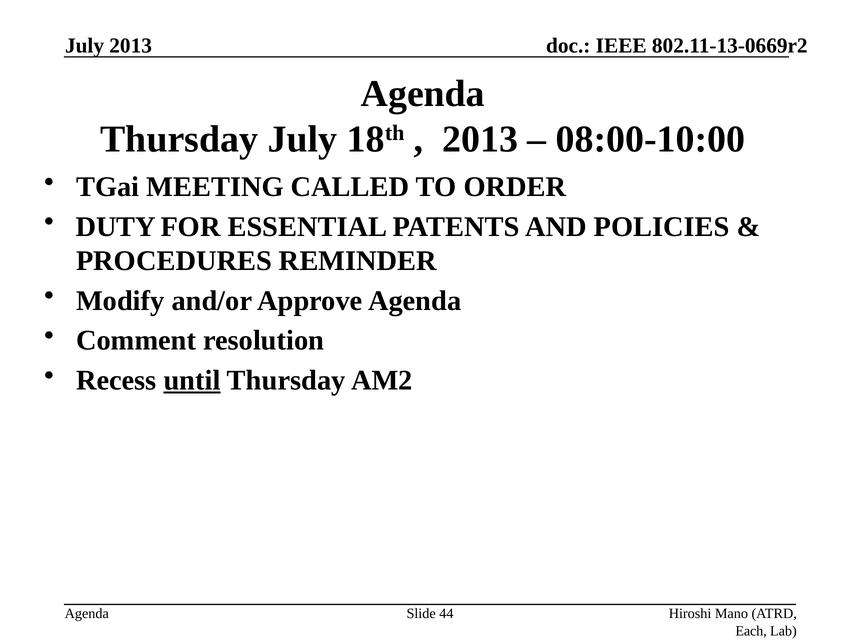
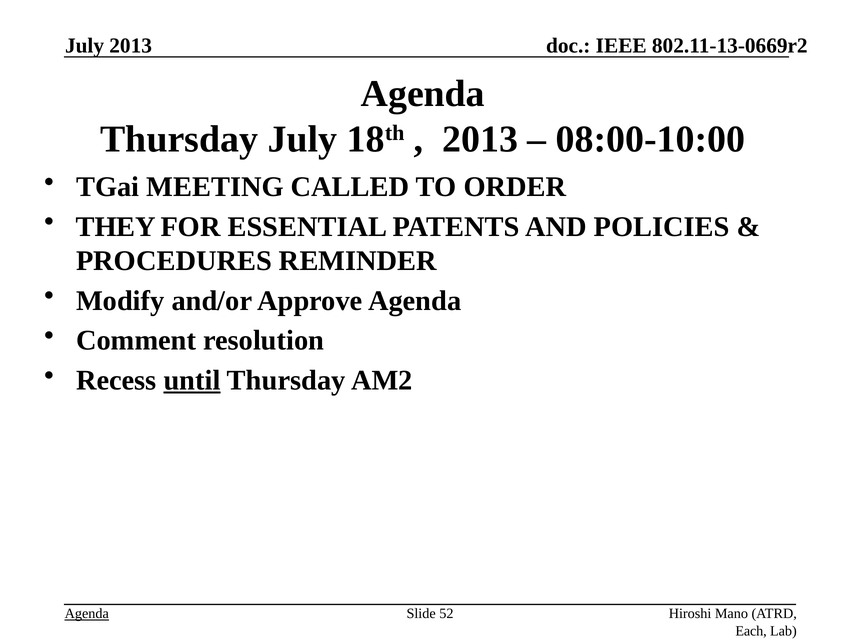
DUTY: DUTY -> THEY
Agenda at (87, 614) underline: none -> present
44: 44 -> 52
